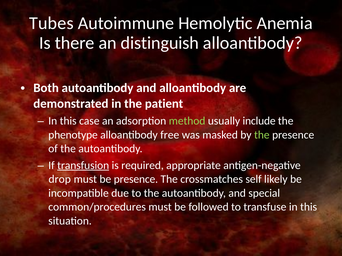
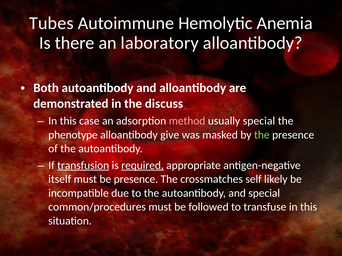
distinguish: distinguish -> laboratory
patient: patient -> discuss
method colour: light green -> pink
usually include: include -> special
free: free -> give
required underline: none -> present
drop: drop -> itself
